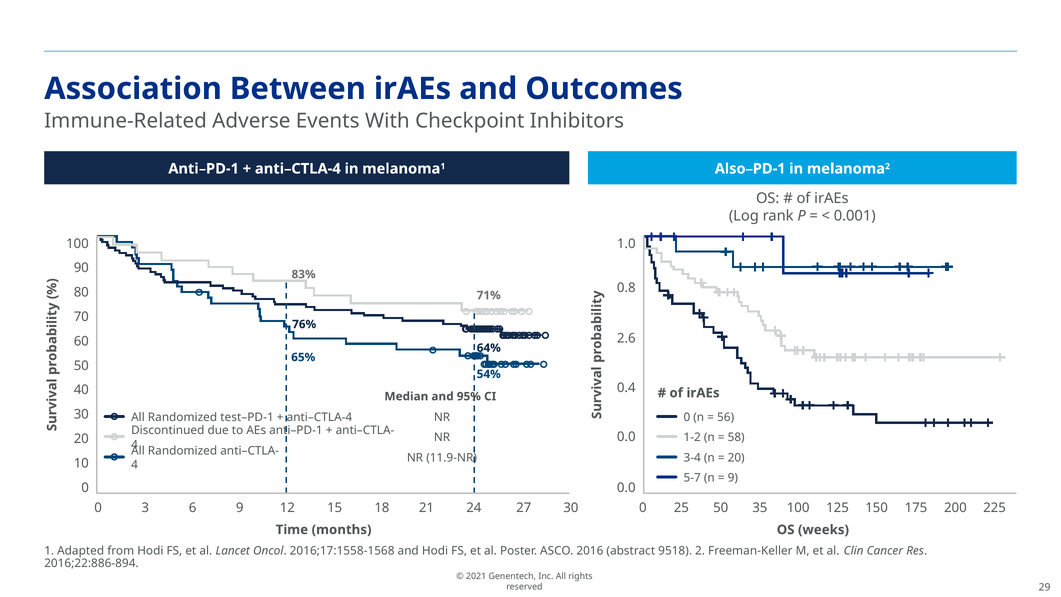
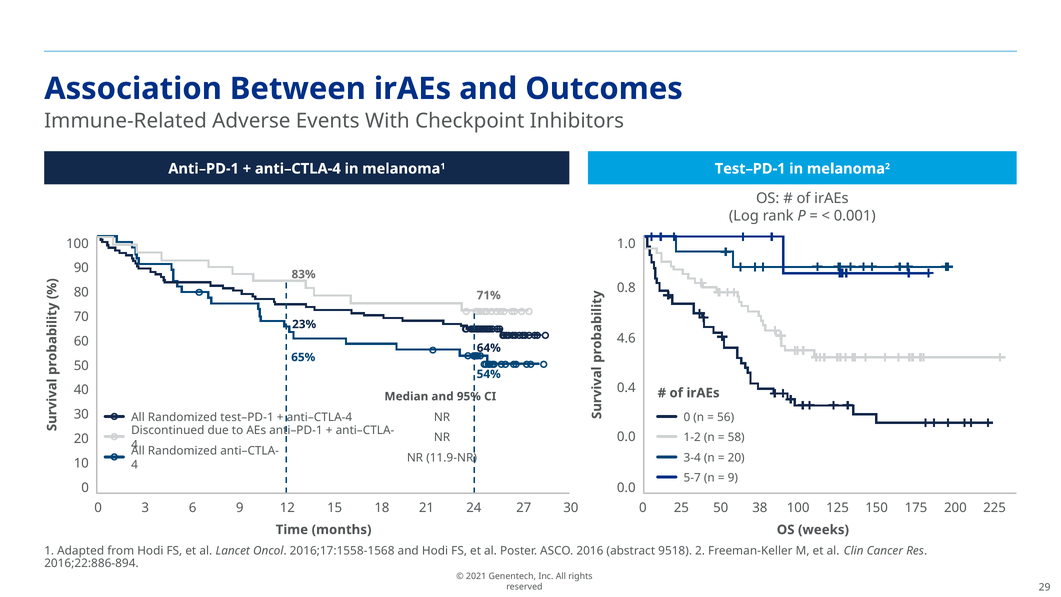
melanoma1 Also–PD-1: Also–PD-1 -> Test–PD-1
76%: 76% -> 23%
2.6: 2.6 -> 4.6
35: 35 -> 38
